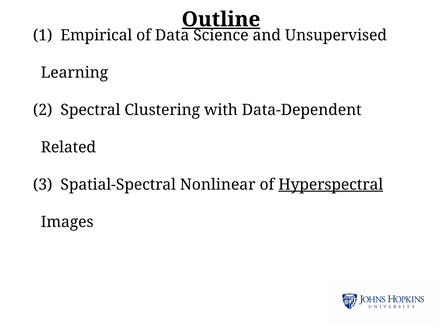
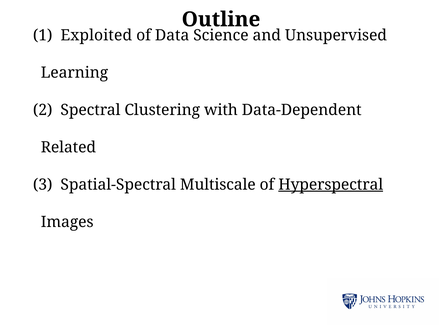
Outline underline: present -> none
Empirical: Empirical -> Exploited
Nonlinear: Nonlinear -> Multiscale
